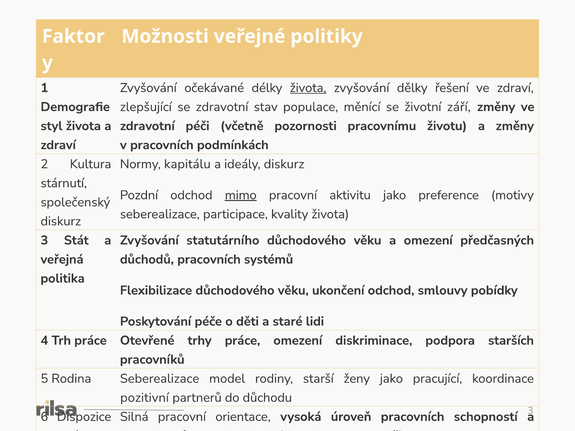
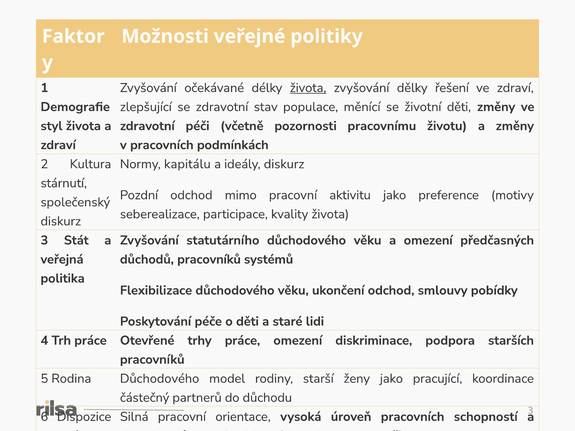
životní září: září -> děti
mimo underline: present -> none
důchodů pracovních: pracovních -> pracovníků
Rodina Seberealizace: Seberealizace -> Důchodového
pozitivní: pozitivní -> částečný
